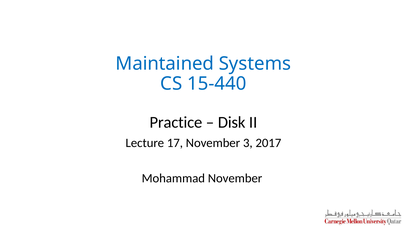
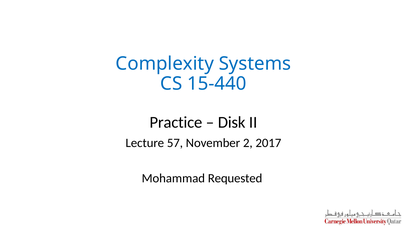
Maintained: Maintained -> Complexity
17: 17 -> 57
3: 3 -> 2
Mohammad November: November -> Requested
